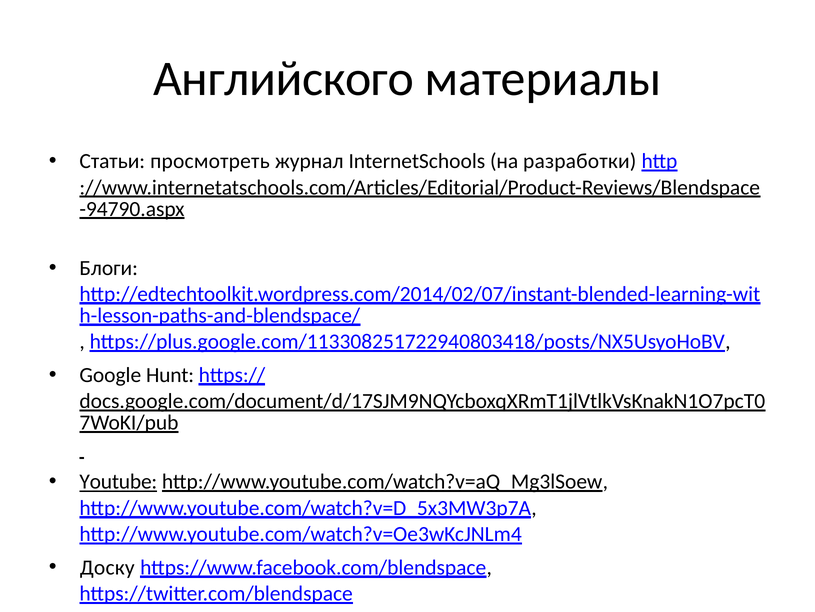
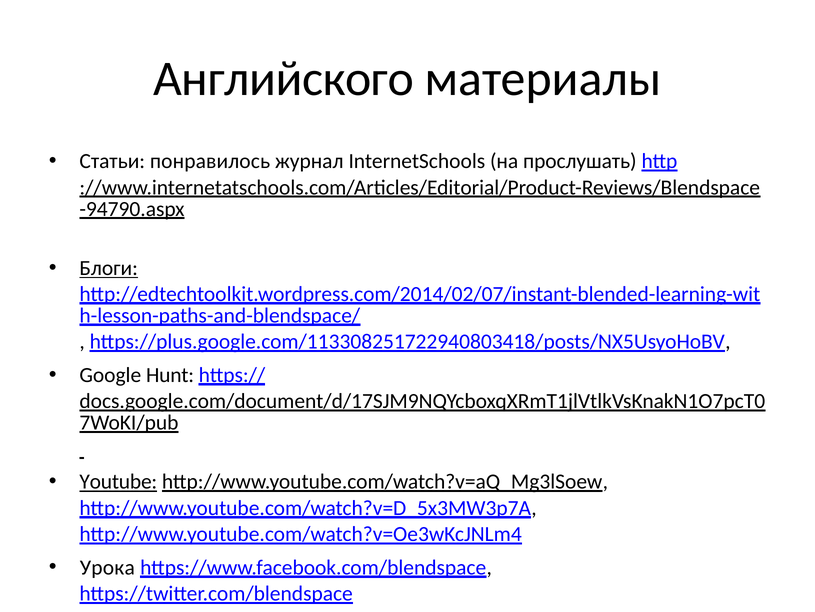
просмотреть: просмотреть -> понравилось
разработки: разработки -> прослушать
Блоги underline: none -> present
Доску: Доску -> Урока
